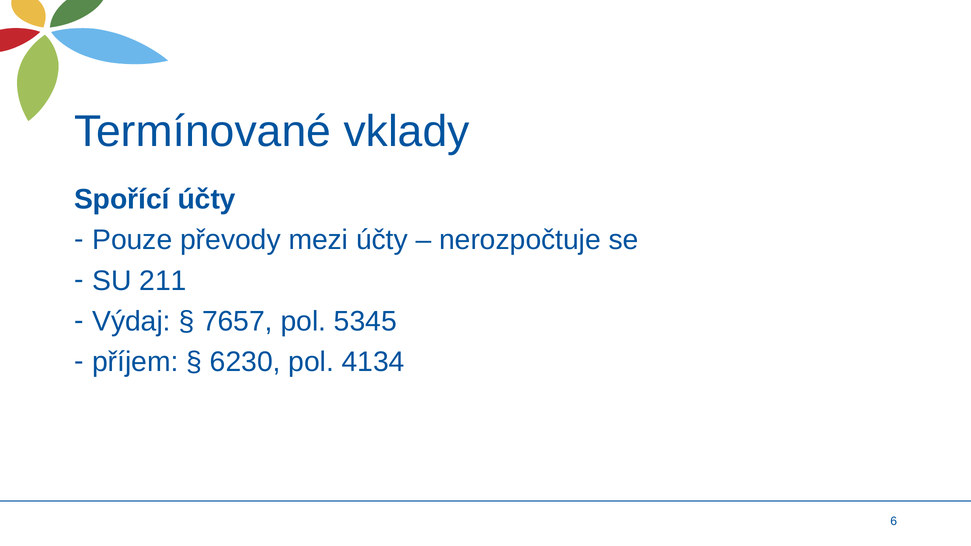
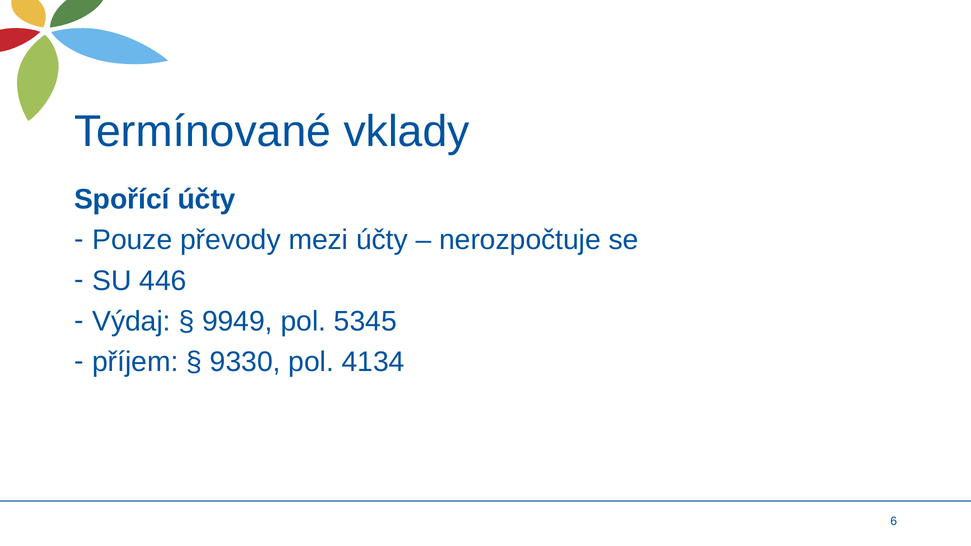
211: 211 -> 446
7657: 7657 -> 9949
6230: 6230 -> 9330
